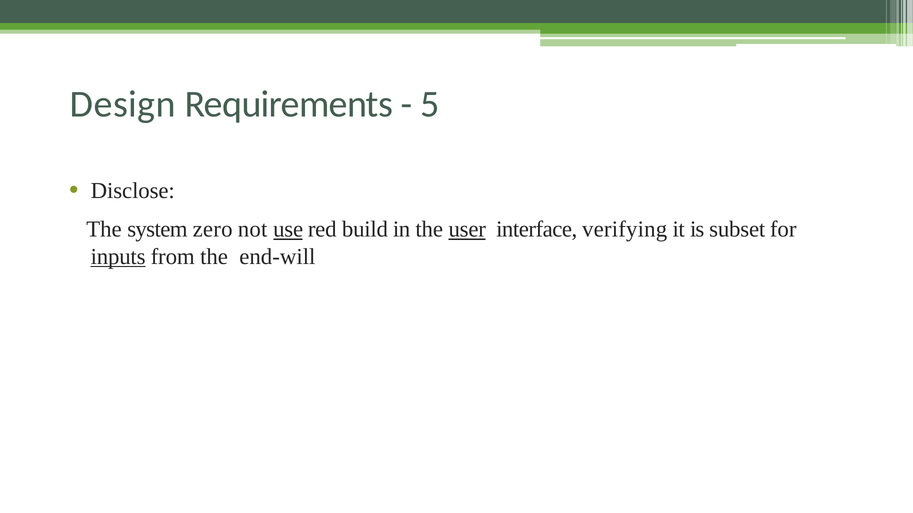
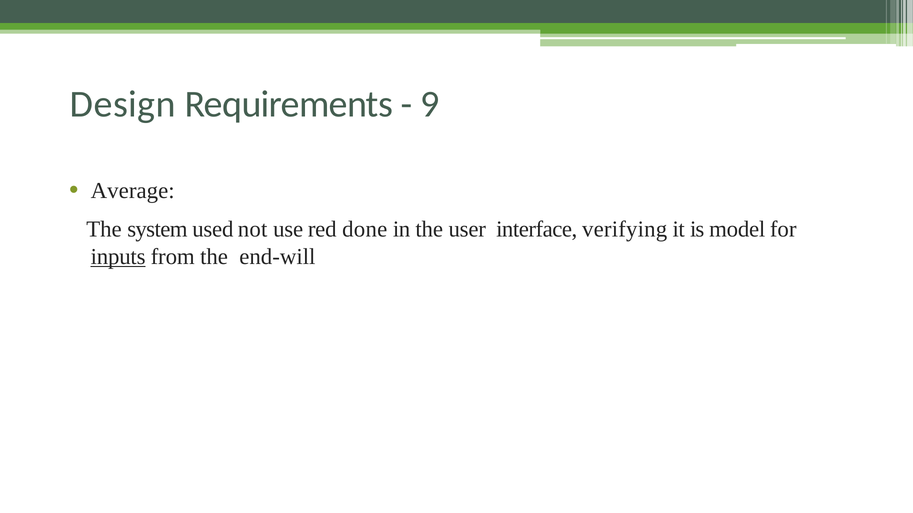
5: 5 -> 9
Disclose: Disclose -> Average
zero: zero -> used
use underline: present -> none
build: build -> done
user underline: present -> none
subset: subset -> model
